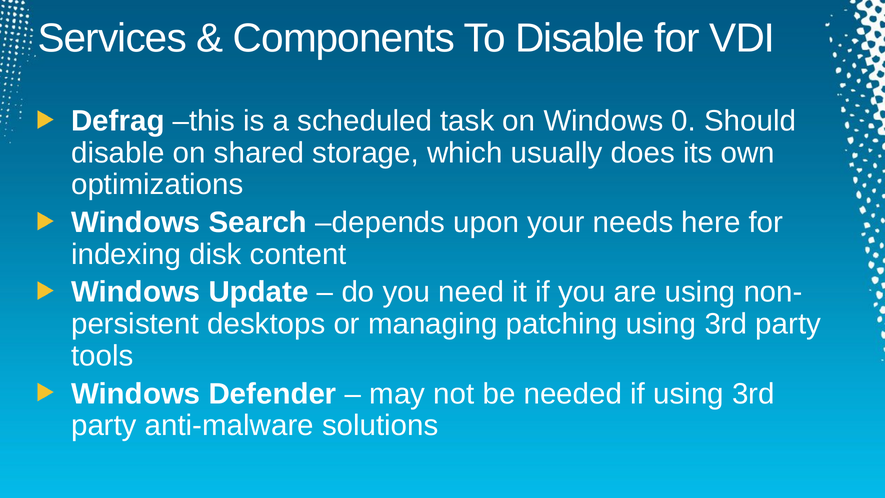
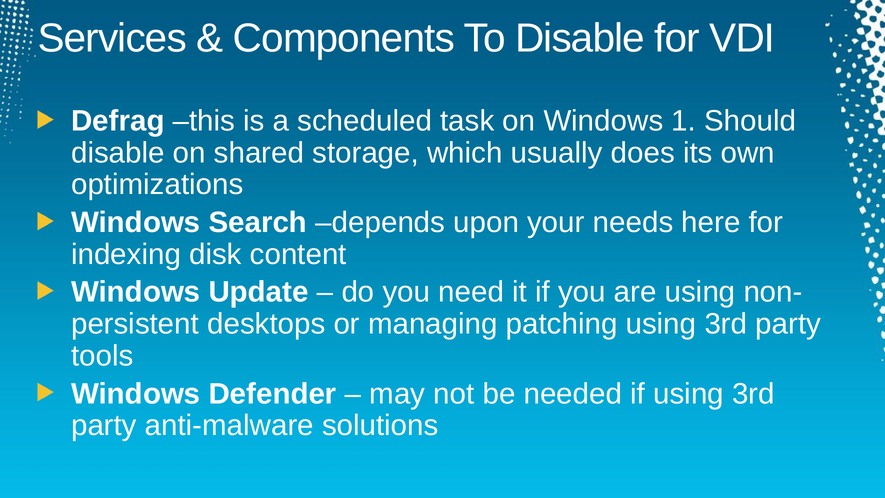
0: 0 -> 1
